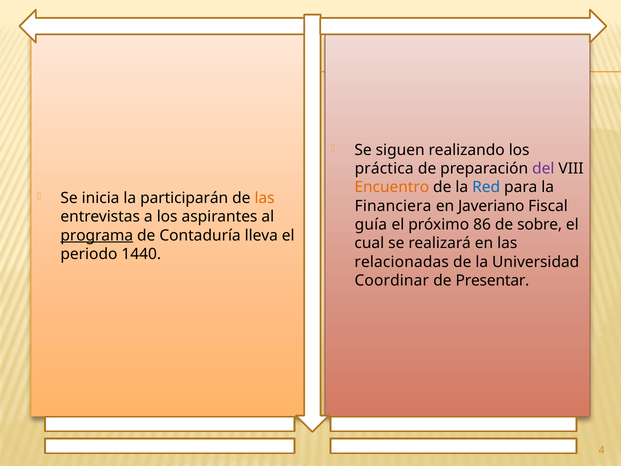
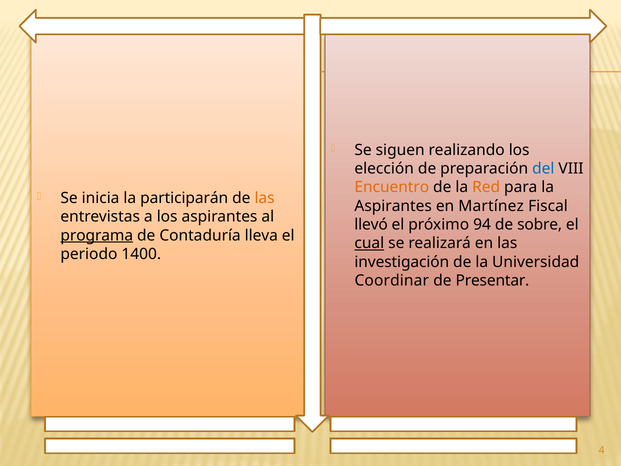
práctica: práctica -> elección
del colour: purple -> blue
Red colour: blue -> orange
Financiera at (393, 206): Financiera -> Aspirantes
Javeriano: Javeriano -> Martínez
guía: guía -> llevó
86: 86 -> 94
cual underline: none -> present
1440: 1440 -> 1400
relacionadas: relacionadas -> investigación
